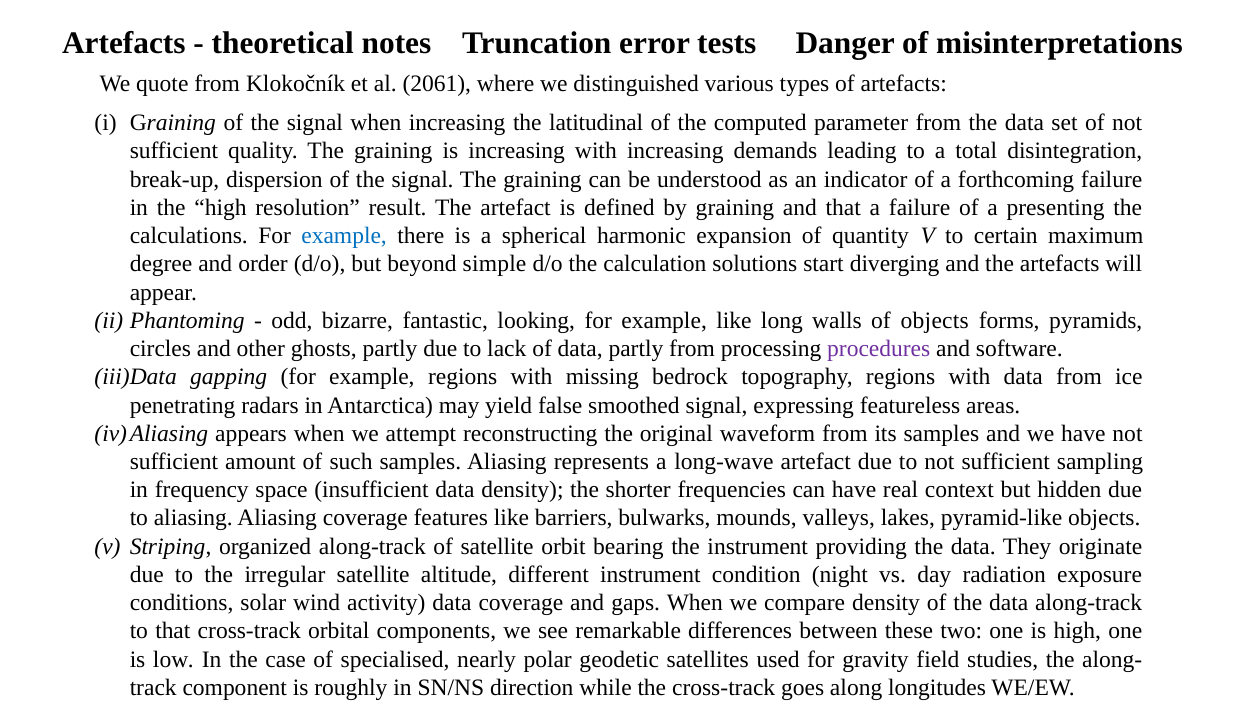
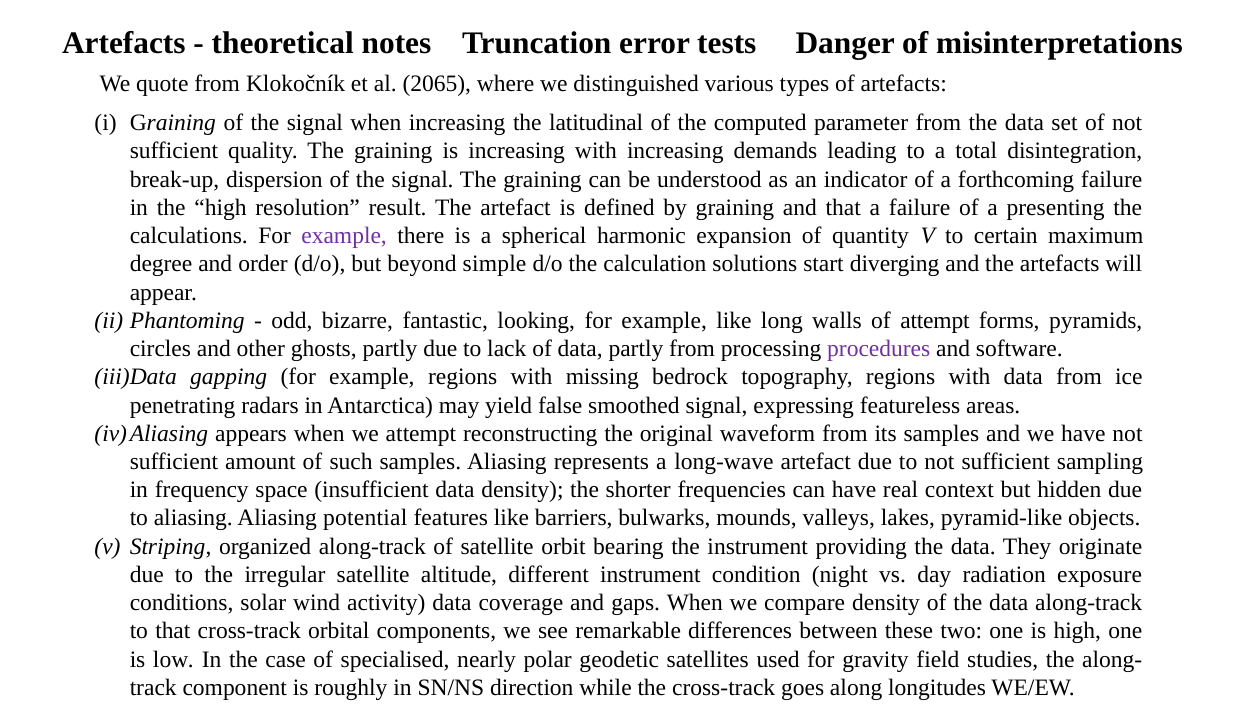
2061: 2061 -> 2065
example at (344, 236) colour: blue -> purple
of objects: objects -> attempt
Aliasing coverage: coverage -> potential
